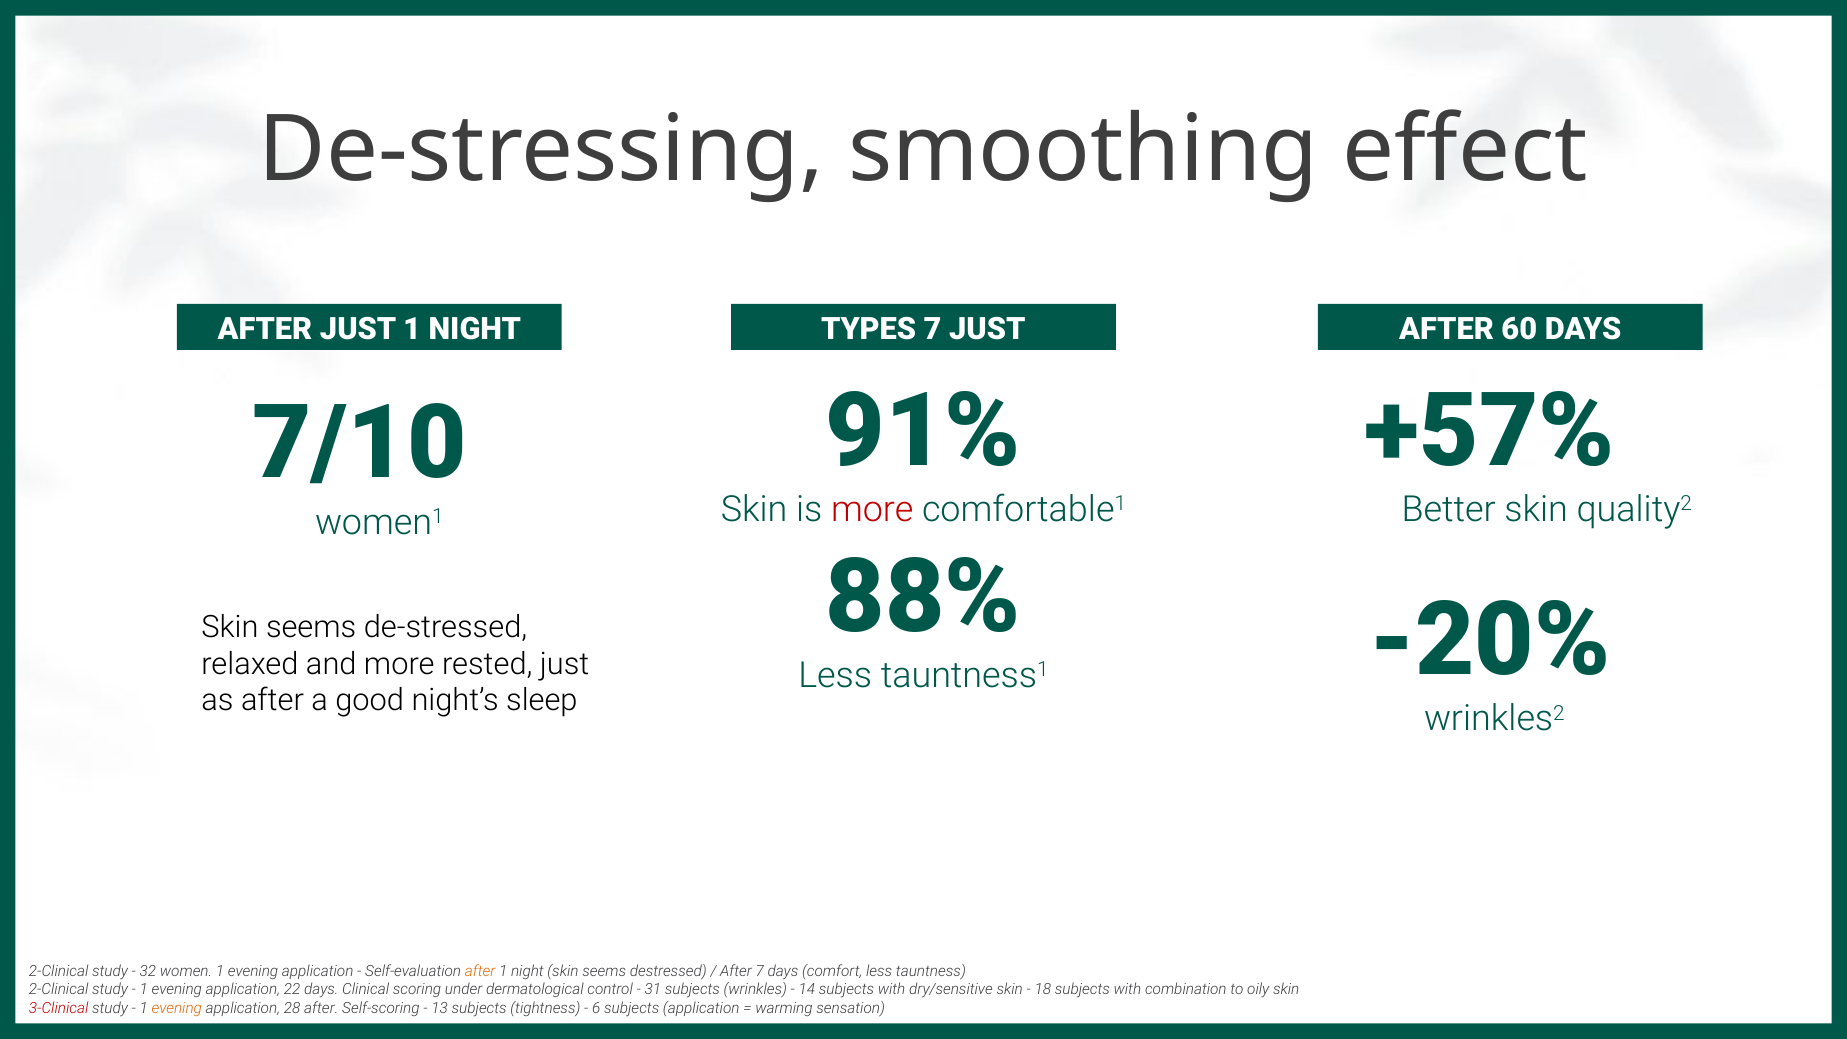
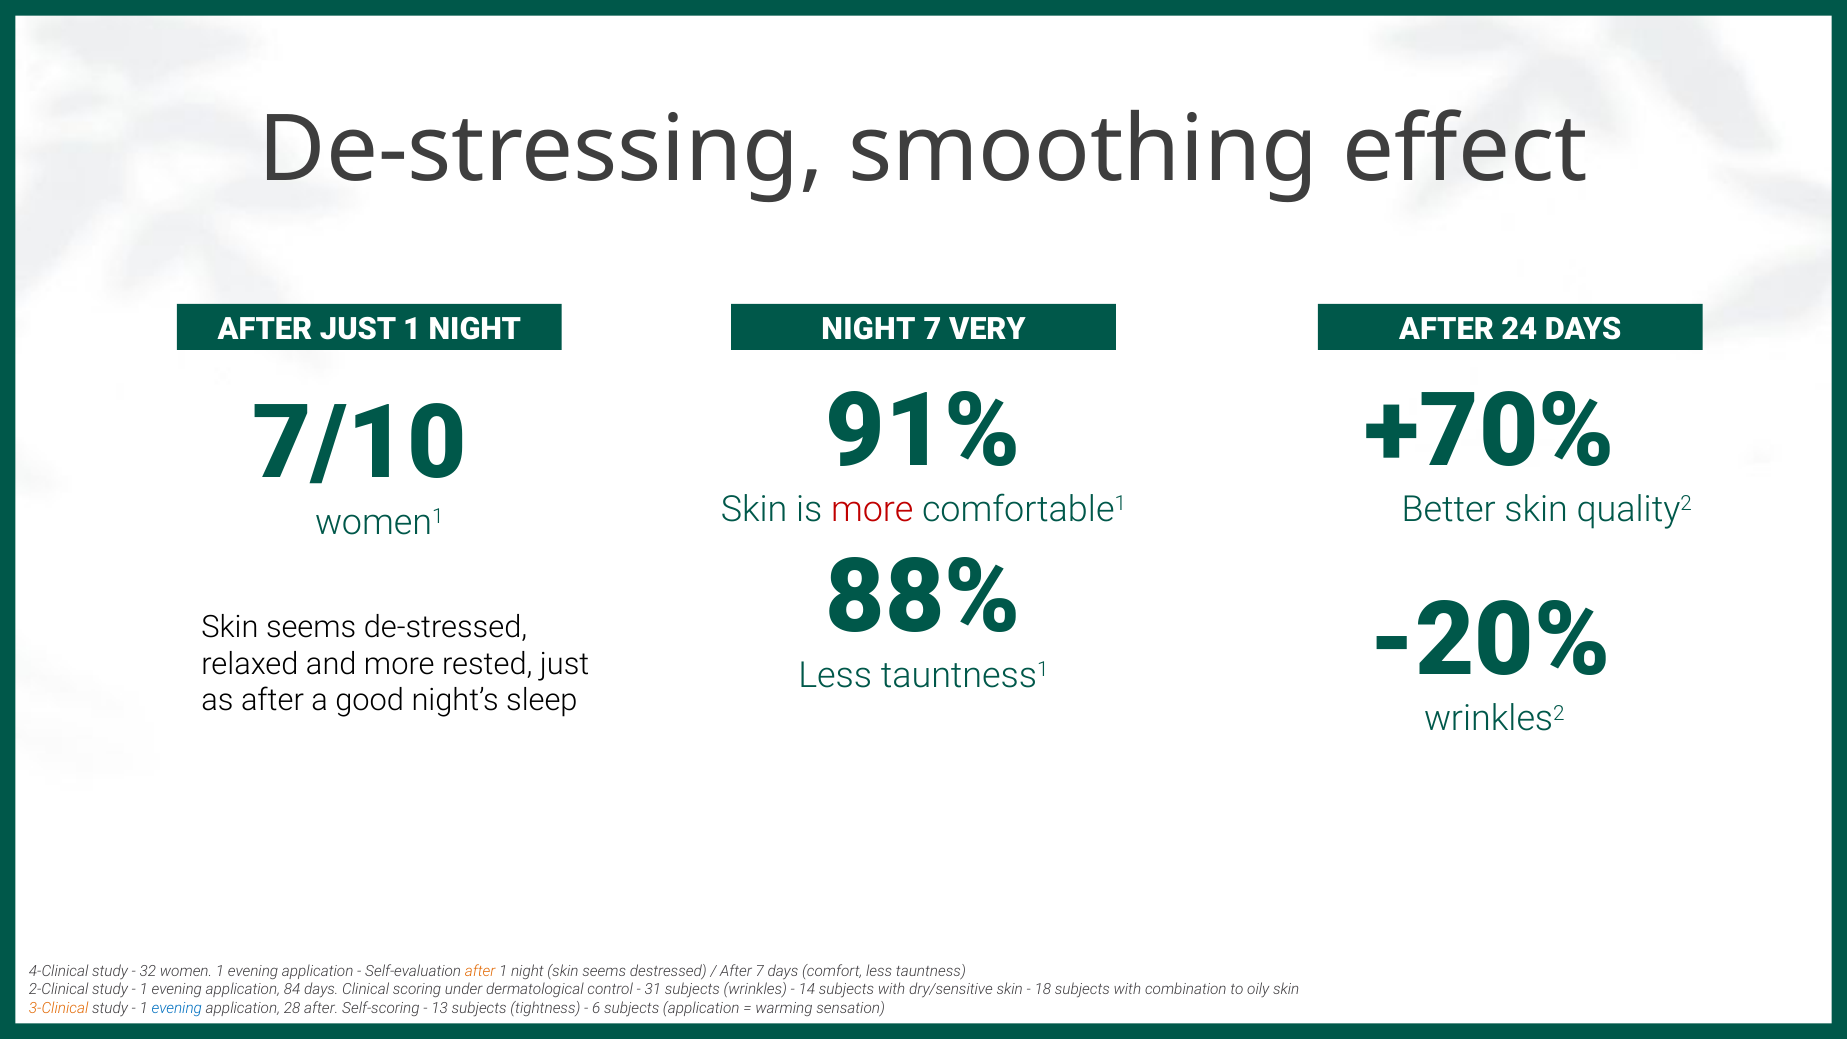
TYPES at (869, 329): TYPES -> NIGHT
7 JUST: JUST -> VERY
60: 60 -> 24
+57%: +57% -> +70%
2-Clinical at (59, 971): 2-Clinical -> 4-Clinical
22: 22 -> 84
3-Clinical colour: red -> orange
evening at (177, 1008) colour: orange -> blue
